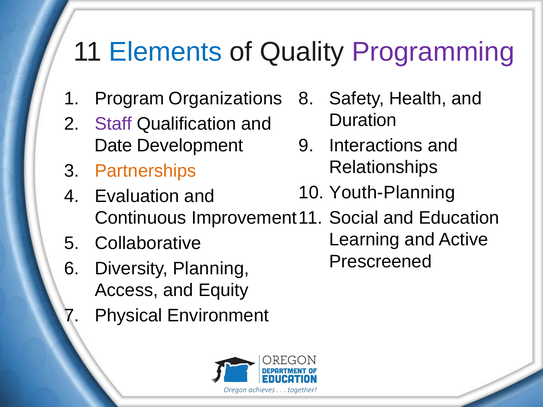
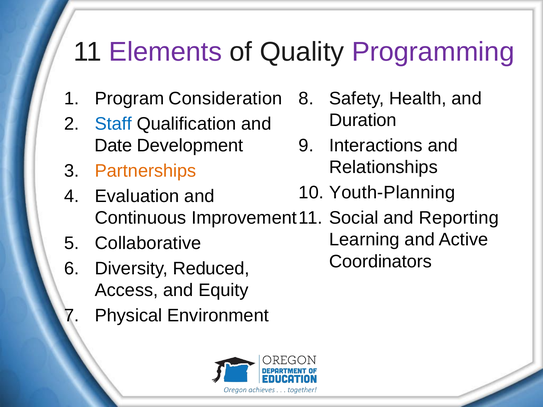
Elements colour: blue -> purple
Organizations: Organizations -> Consideration
Staff colour: purple -> blue
Education: Education -> Reporting
Prescreened: Prescreened -> Coordinators
Planning: Planning -> Reduced
